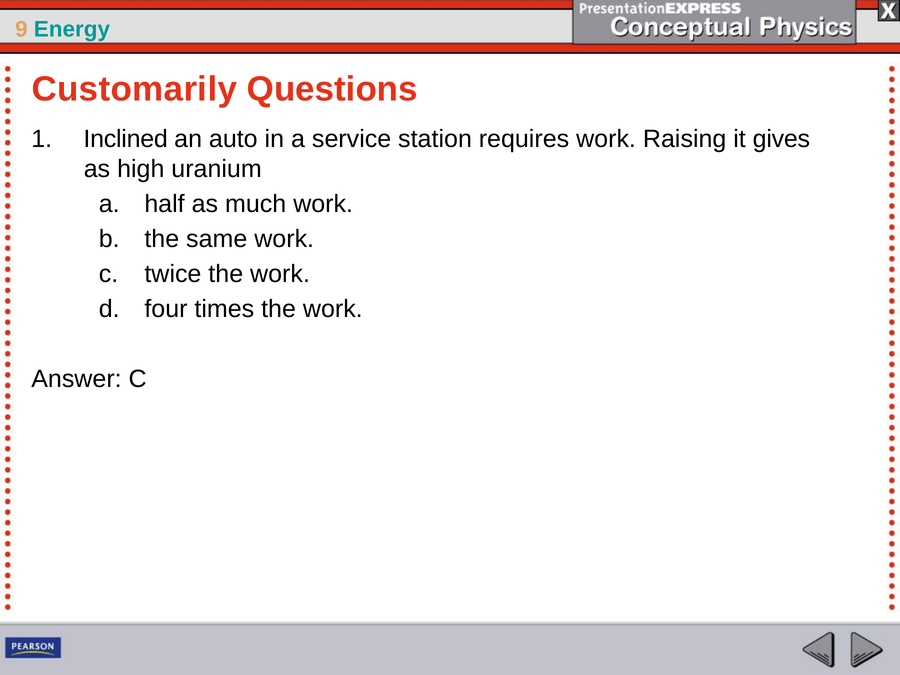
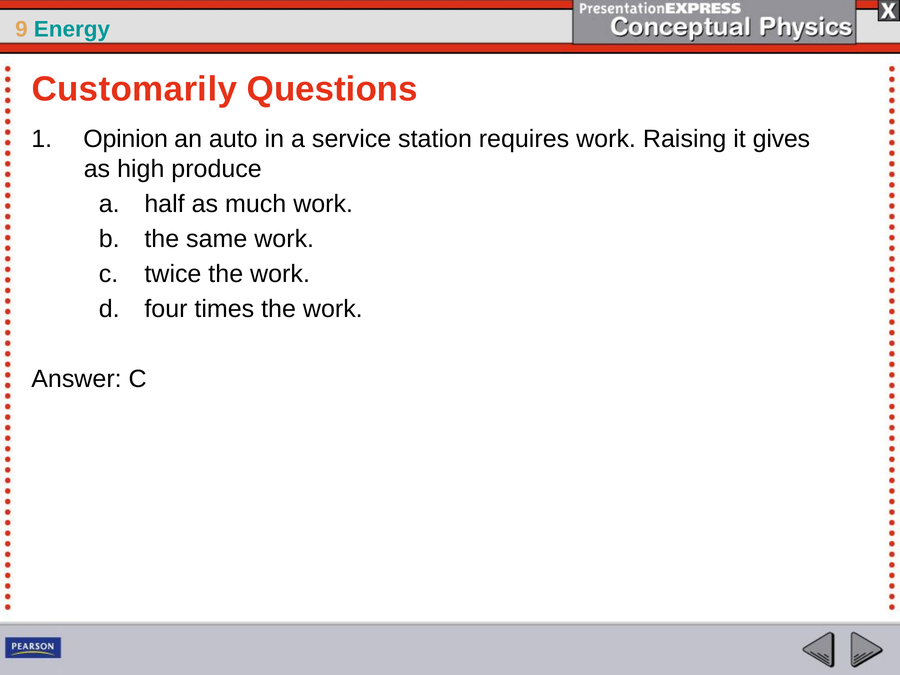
Inclined: Inclined -> Opinion
uranium: uranium -> produce
